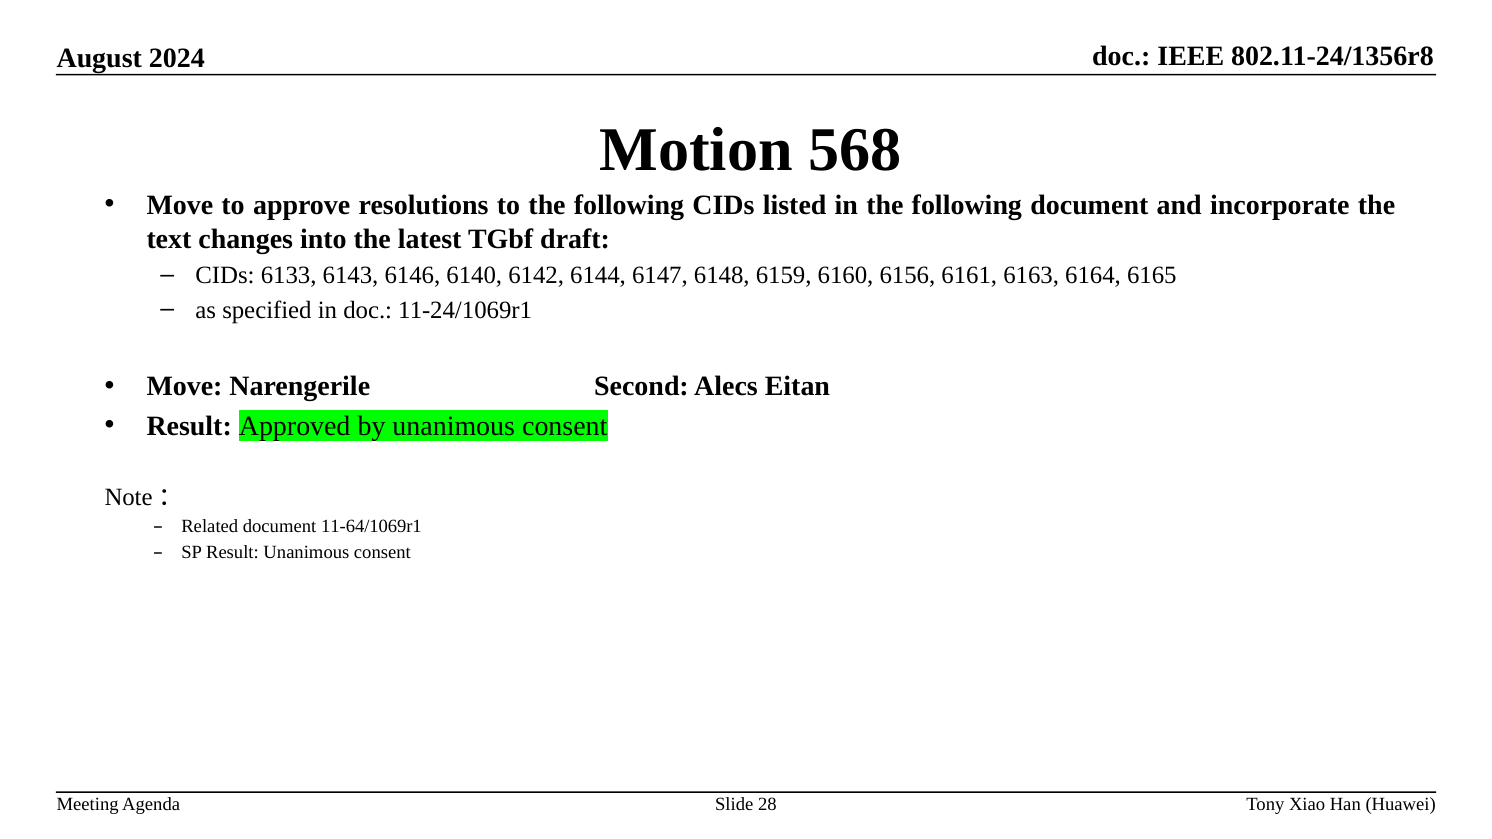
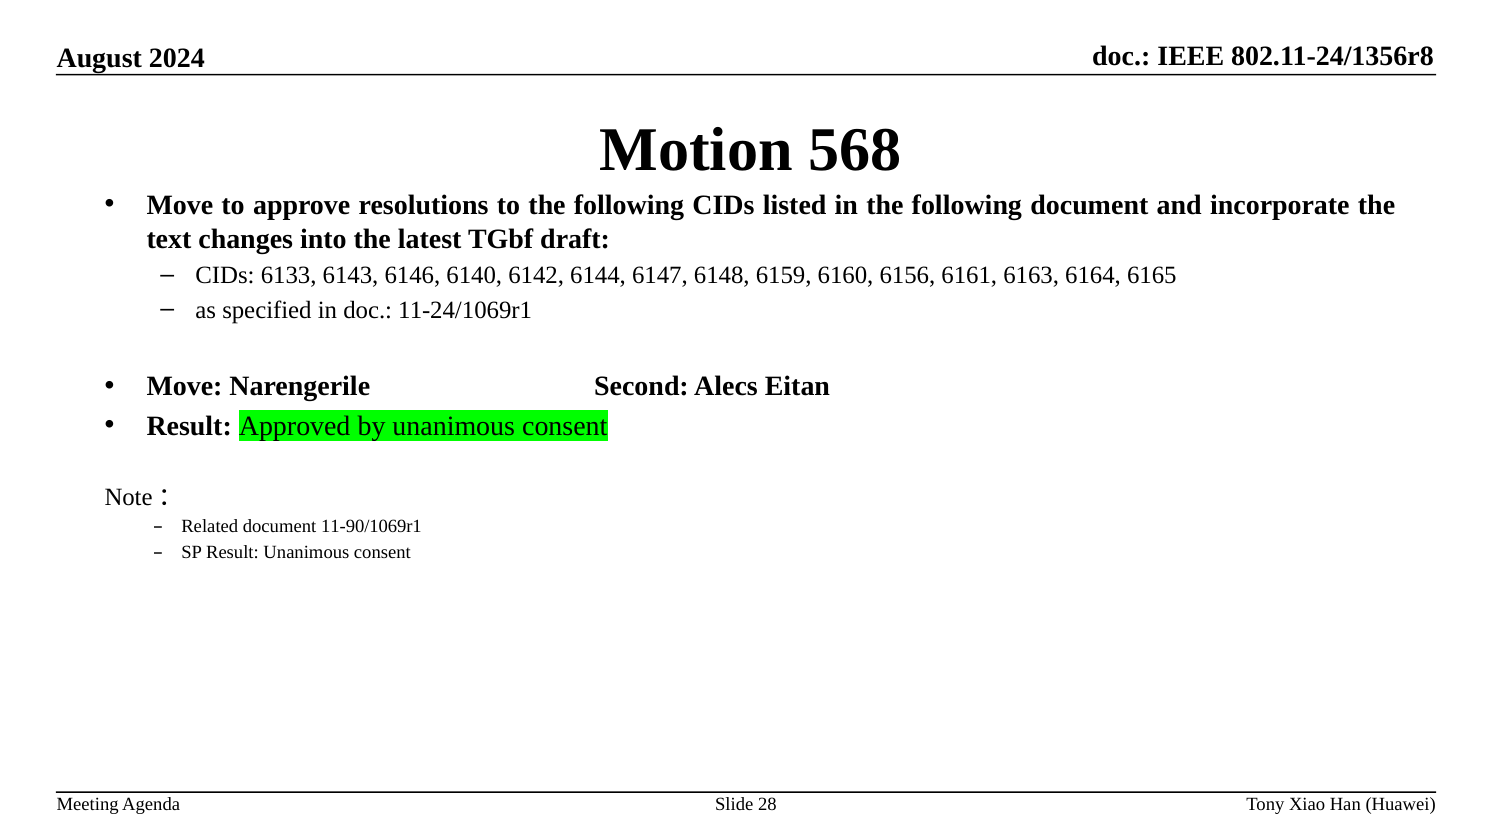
11-64/1069r1: 11-64/1069r1 -> 11-90/1069r1
